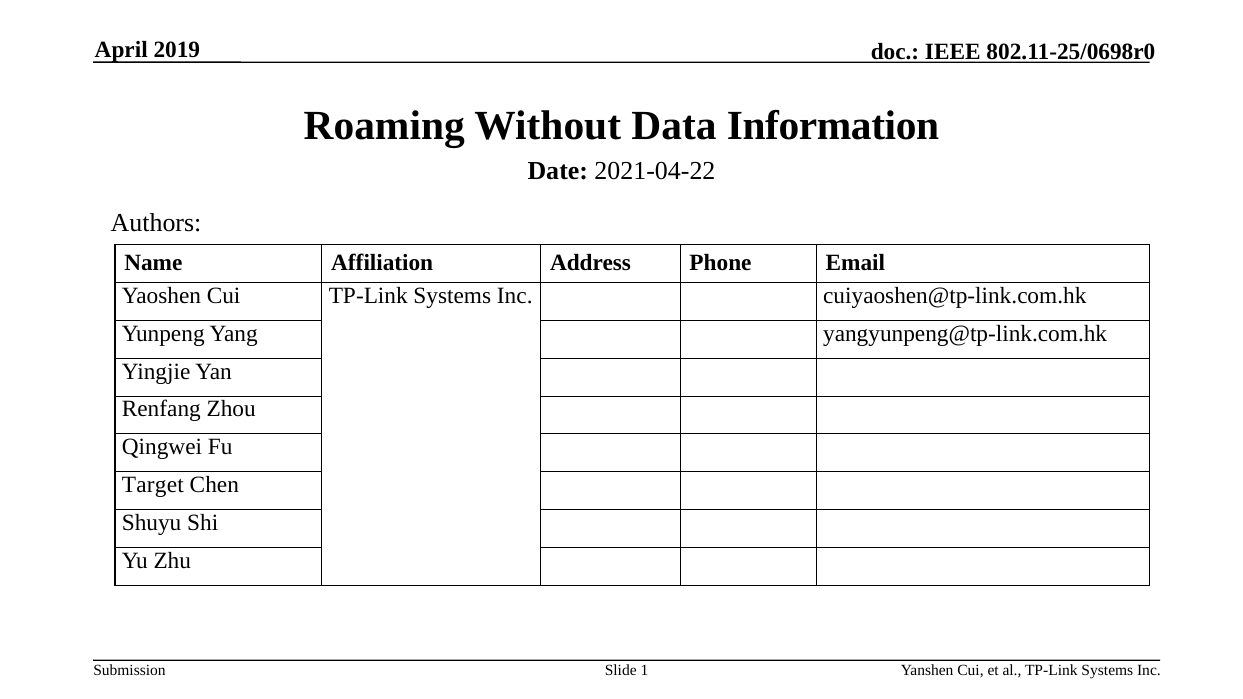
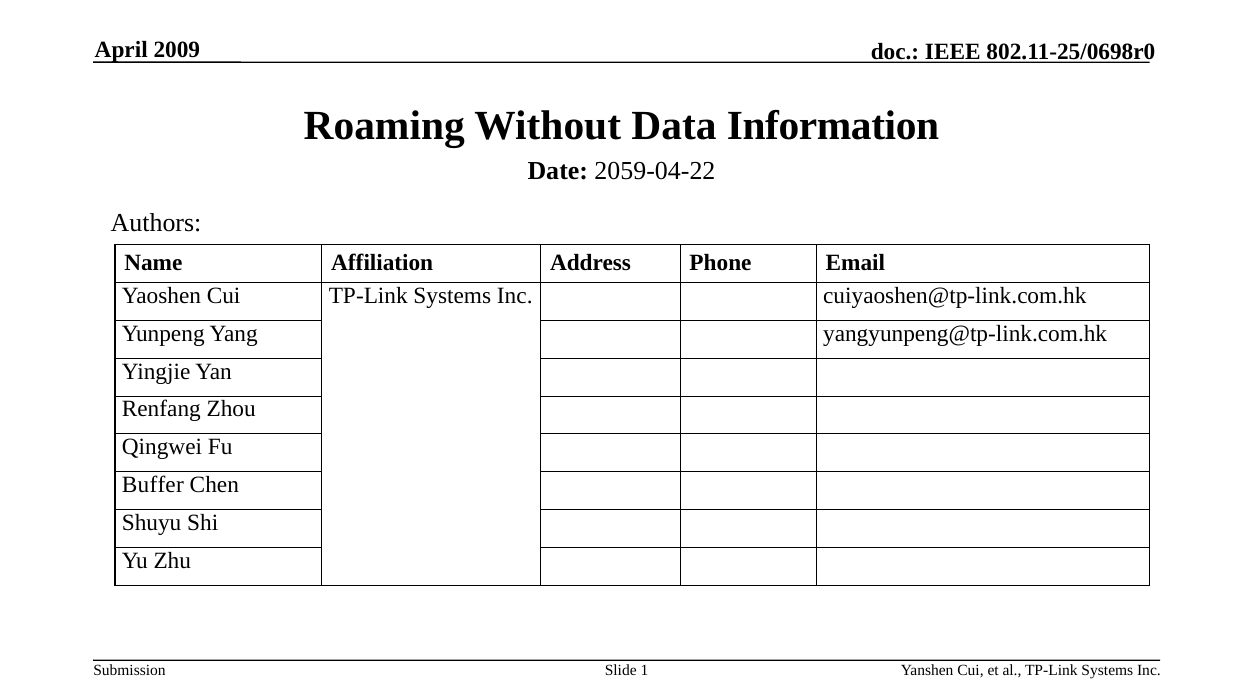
2019: 2019 -> 2009
2021-04-22: 2021-04-22 -> 2059-04-22
Target: Target -> Buffer
